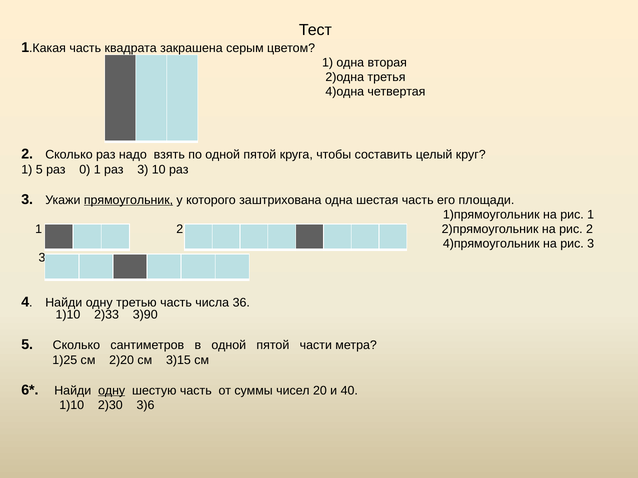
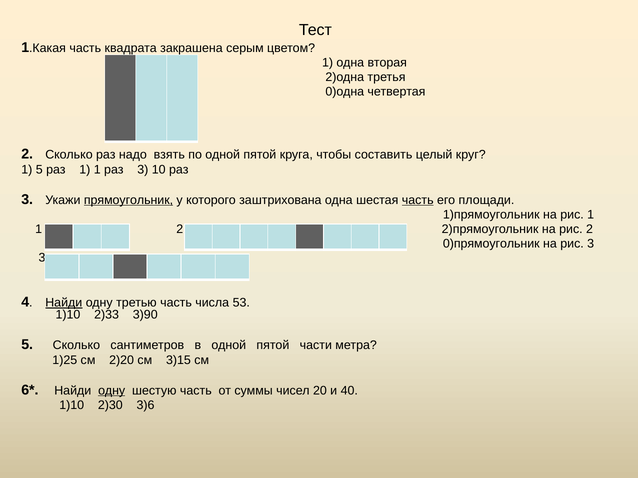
4)одна: 4)одна -> 0)одна
раз 0: 0 -> 1
часть at (418, 200) underline: none -> present
4)прямоугольник: 4)прямоугольник -> 0)прямоугольник
Найди at (64, 303) underline: none -> present
36: 36 -> 53
